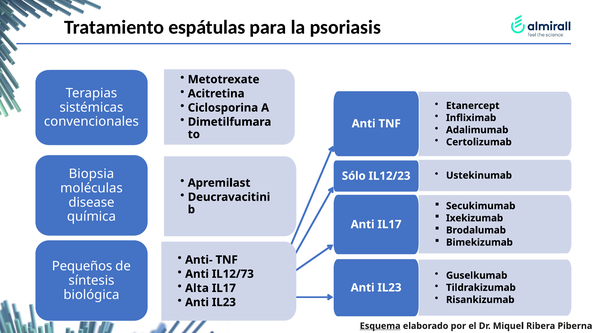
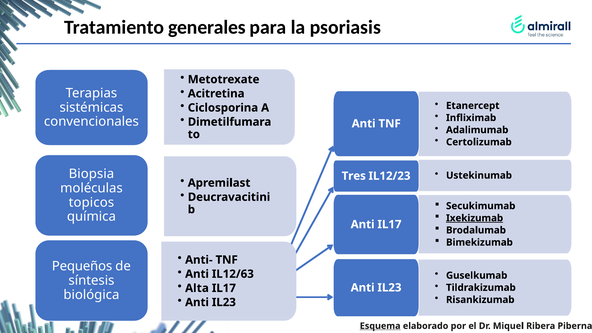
espátulas: espátulas -> generales
Sólo: Sólo -> Tres
disease: disease -> topicos
Ixekizumab underline: none -> present
IL12/73: IL12/73 -> IL12/63
